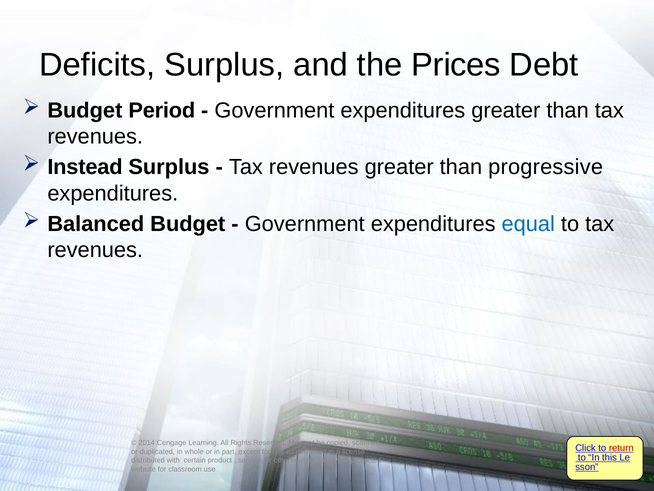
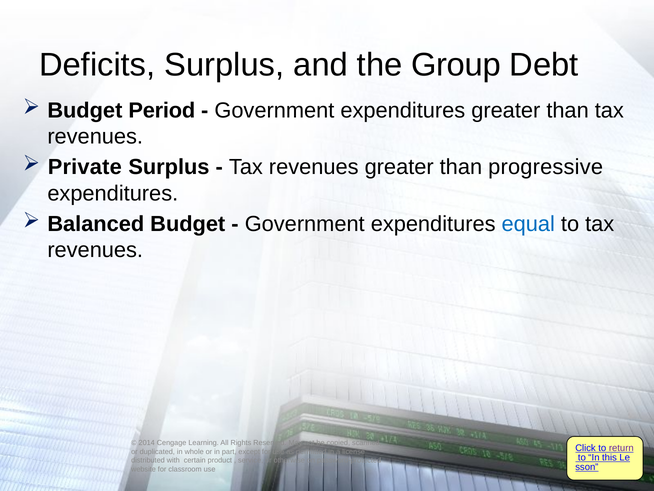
Prices: Prices -> Group
Instead: Instead -> Private
return colour: red -> purple
